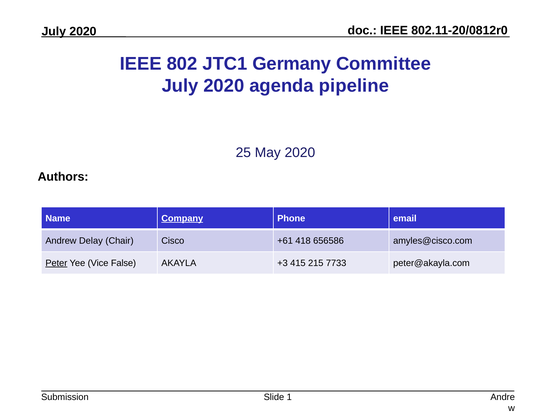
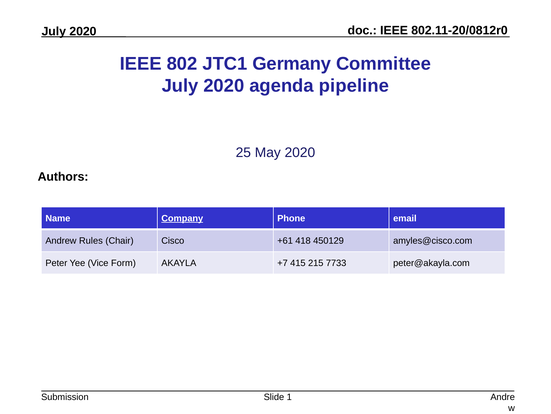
Delay: Delay -> Rules
656586: 656586 -> 450129
Peter underline: present -> none
False: False -> Form
+3: +3 -> +7
